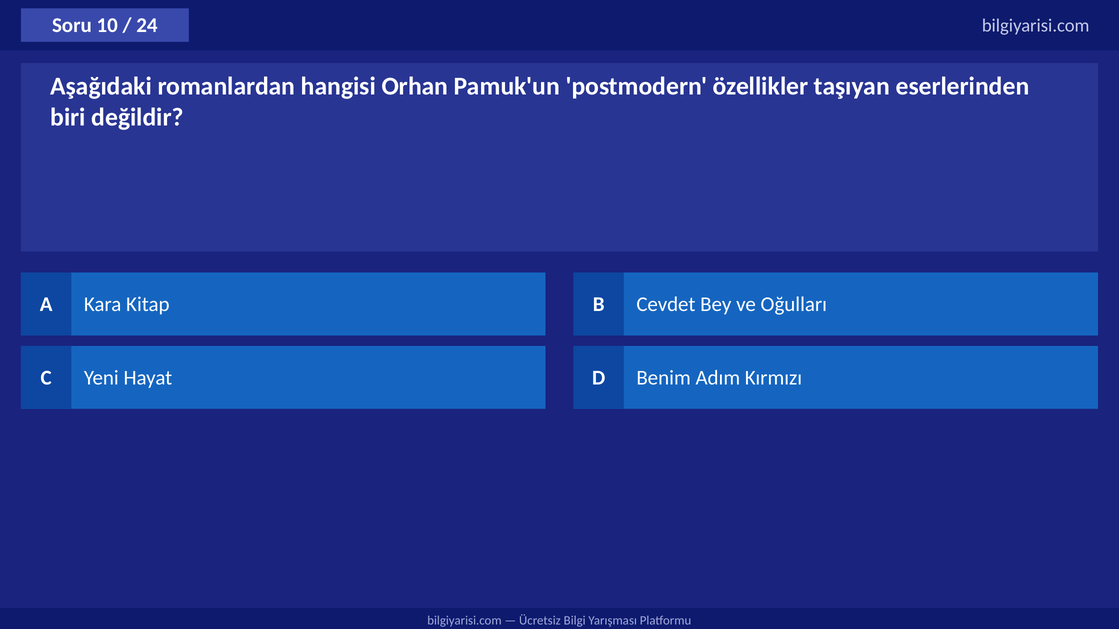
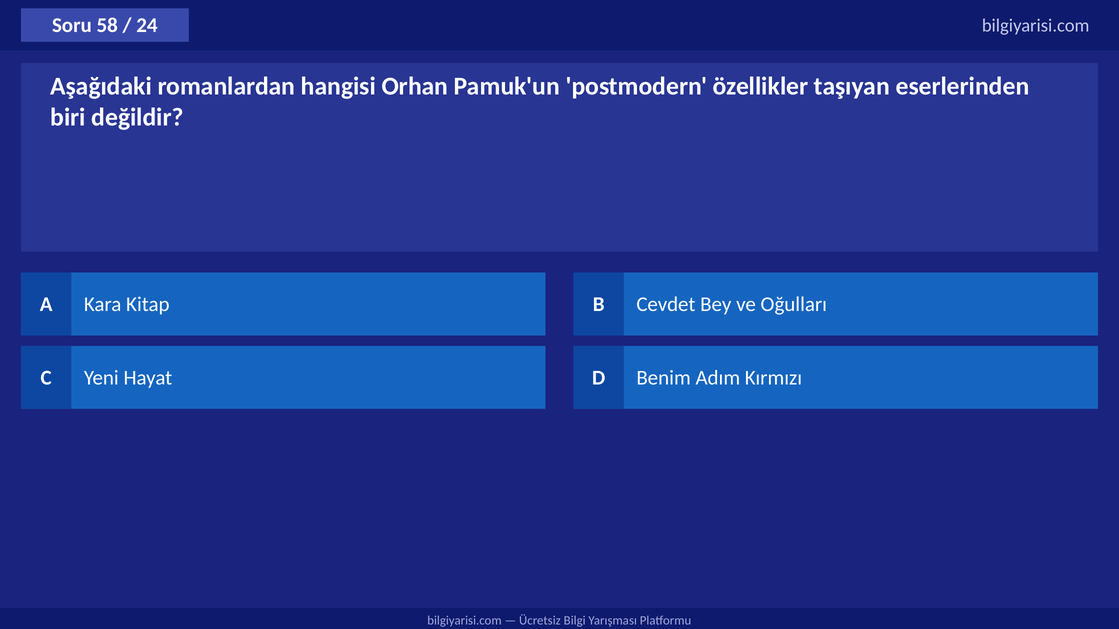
10: 10 -> 58
